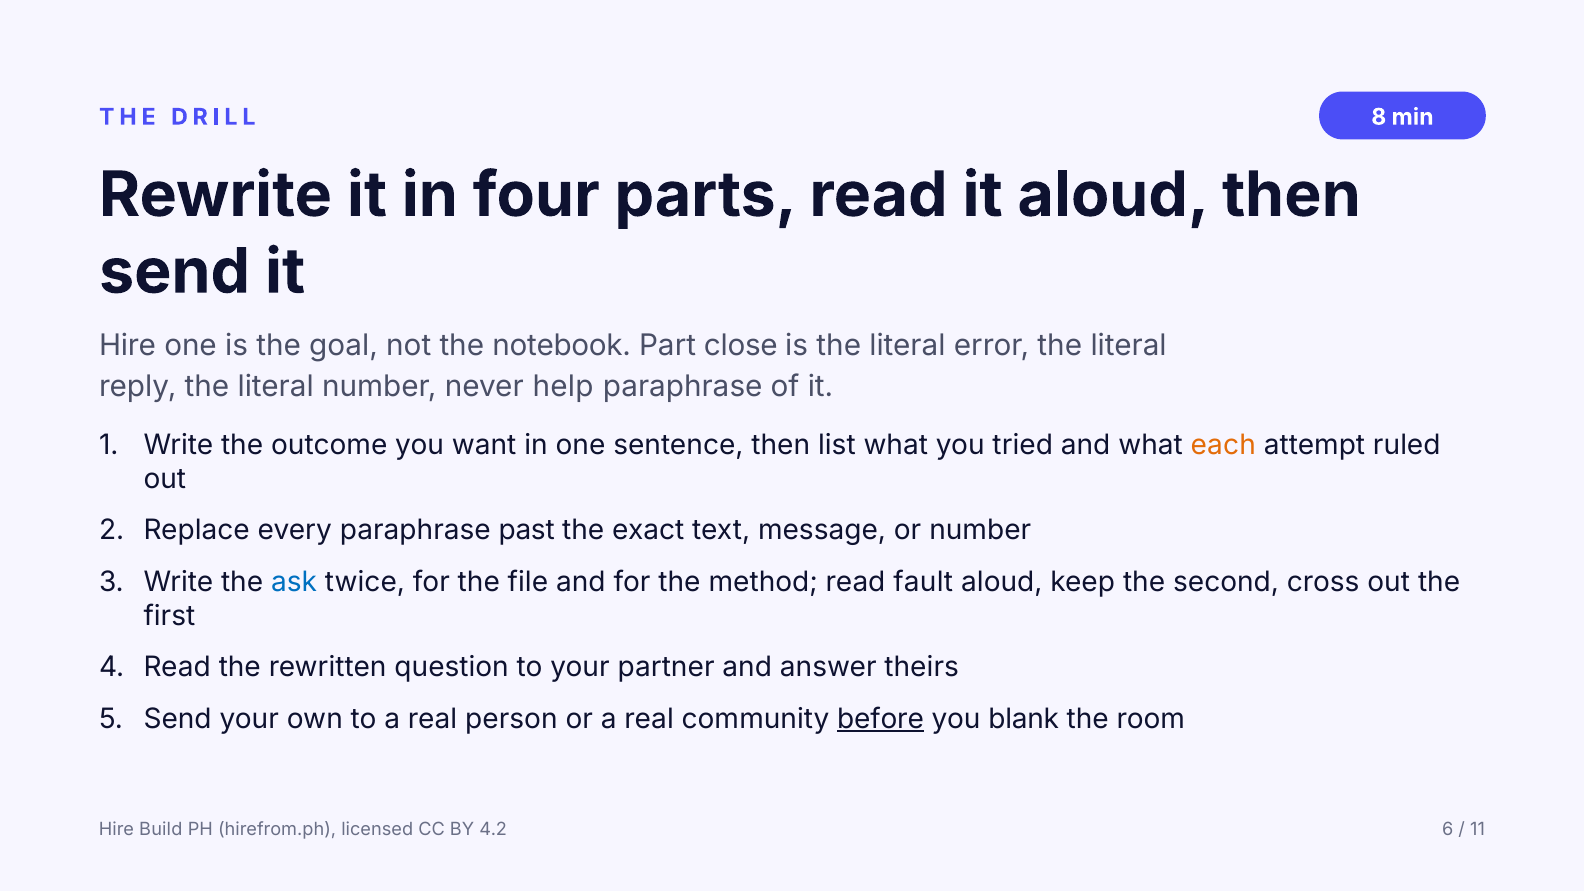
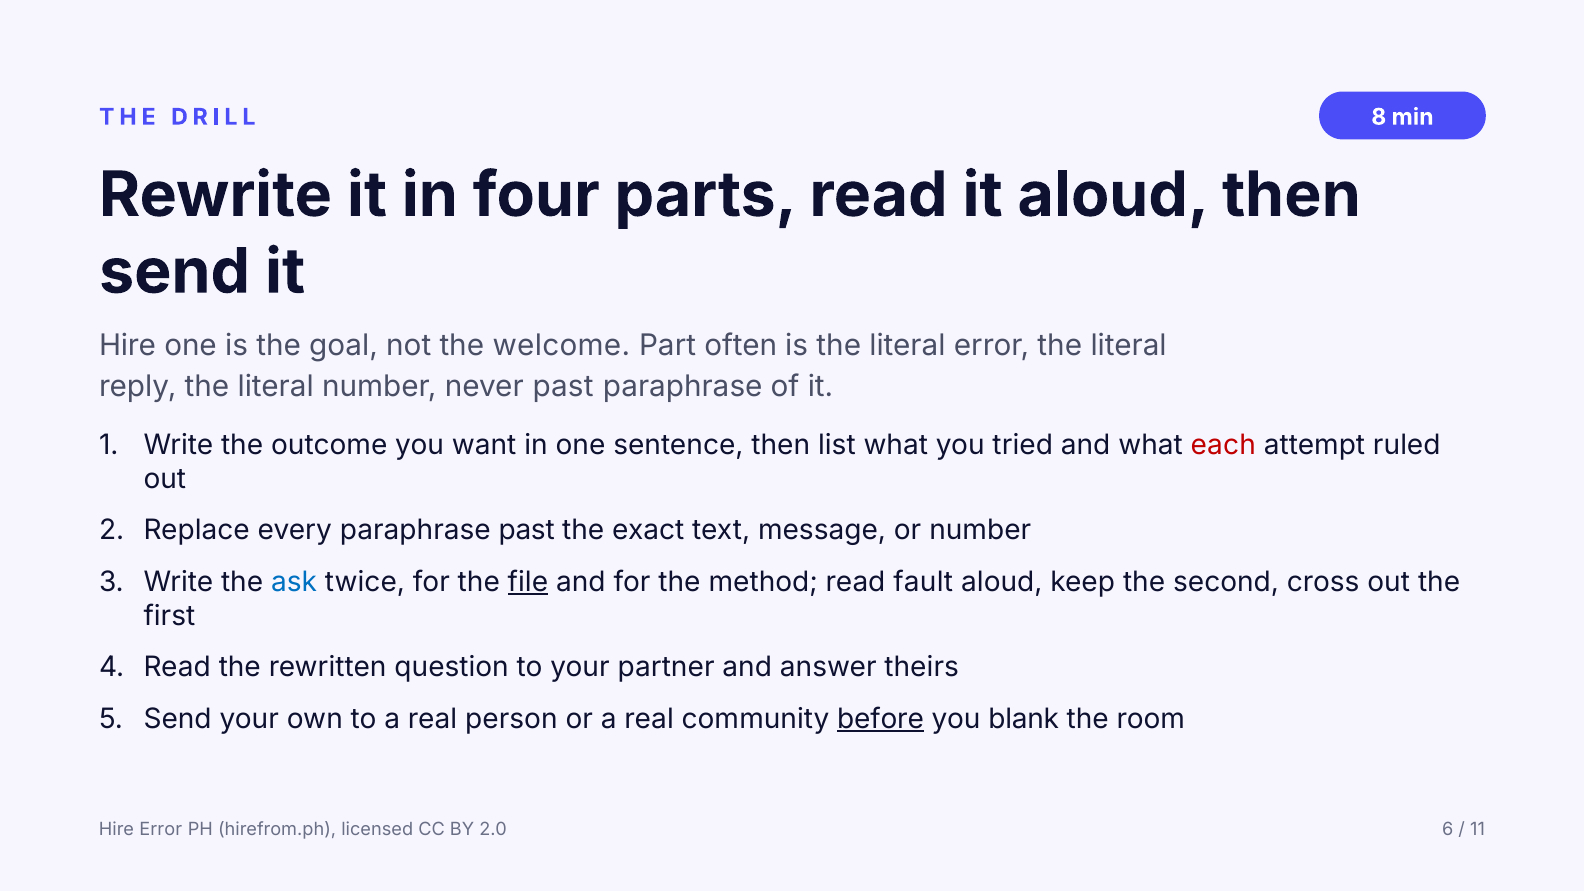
notebook: notebook -> welcome
close: close -> often
never help: help -> past
each colour: orange -> red
file underline: none -> present
Hire Build: Build -> Error
4.2: 4.2 -> 2.0
